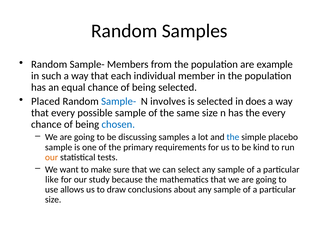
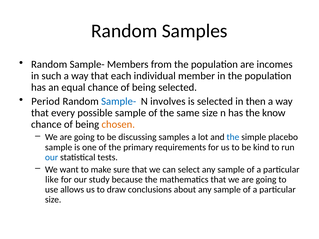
example: example -> incomes
Placed: Placed -> Period
does: does -> then
the every: every -> know
chosen colour: blue -> orange
our at (52, 157) colour: orange -> blue
